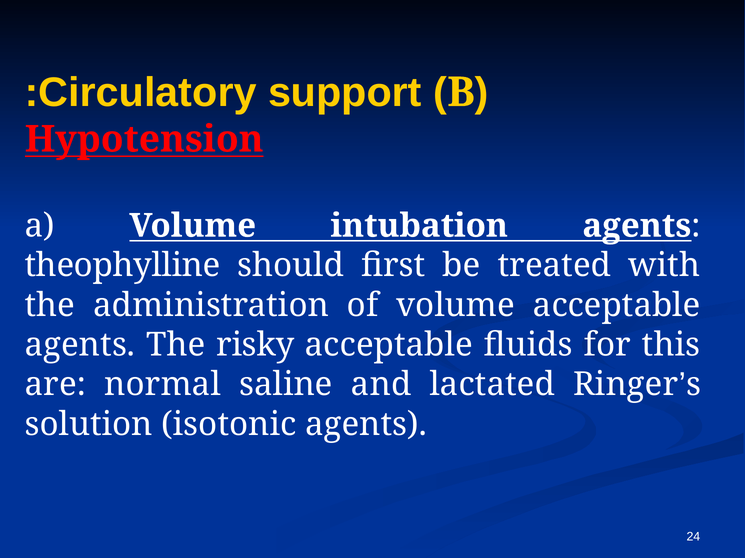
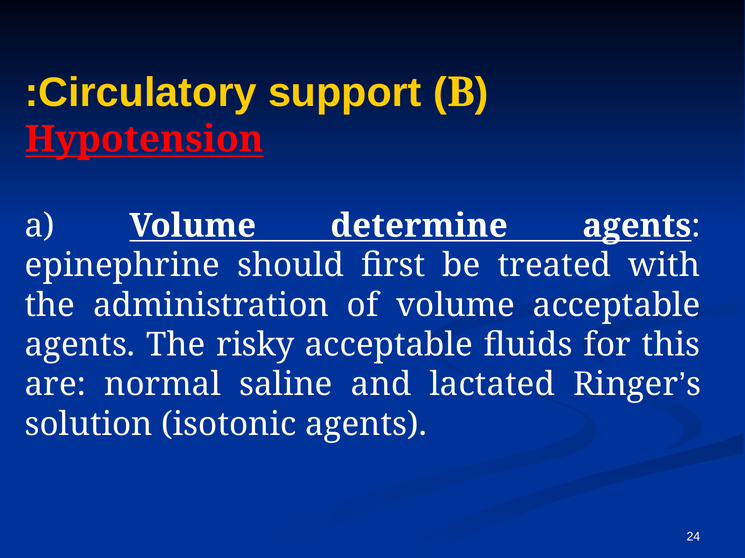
intubation: intubation -> determine
theophylline: theophylline -> epinephrine
